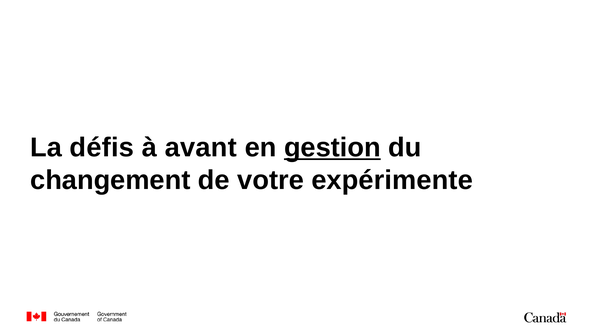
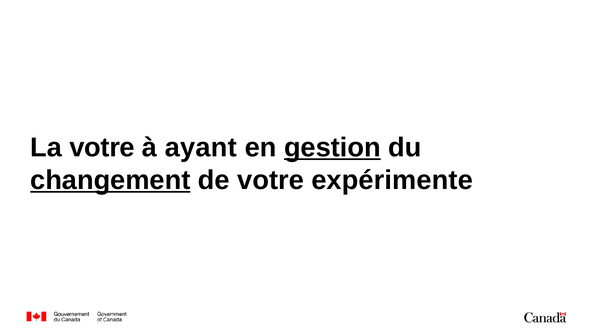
La défis: défis -> votre
avant: avant -> ayant
changement underline: none -> present
